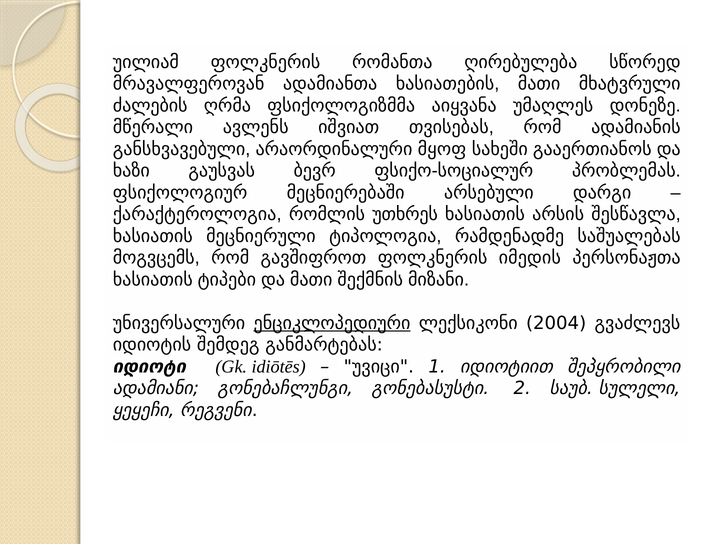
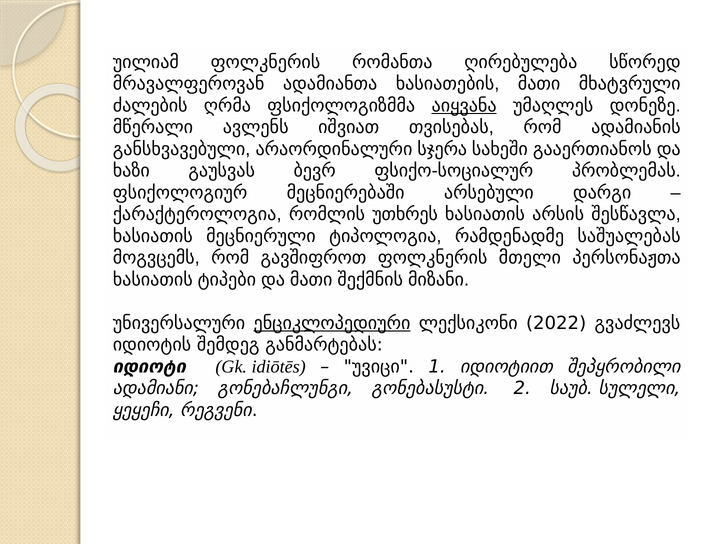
აიყვანა underline: none -> present
მყოფ: მყოფ -> სჯერა
იმედის: იმედის -> მთელი
2004: 2004 -> 2022
